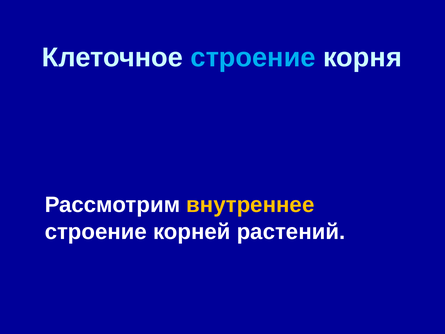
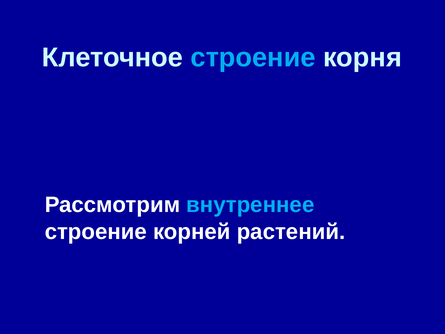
внутреннее colour: yellow -> light blue
